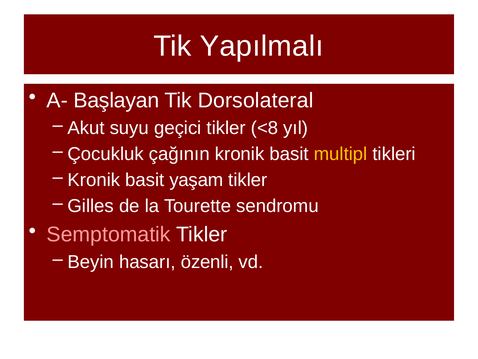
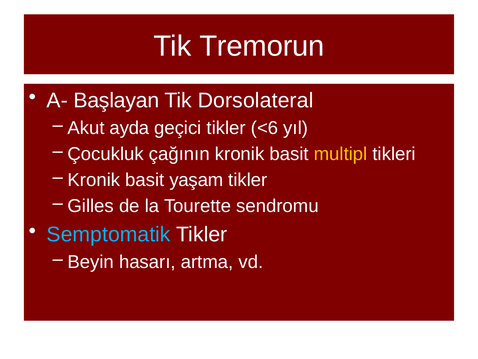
Yapılmalı: Yapılmalı -> Tremorun
suyu: suyu -> ayda
<8: <8 -> <6
Semptomatik colour: pink -> light blue
özenli: özenli -> artma
